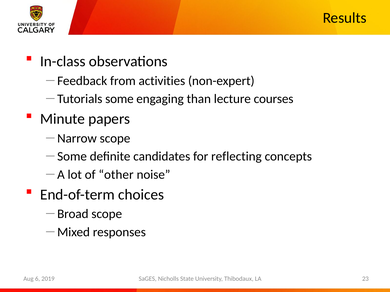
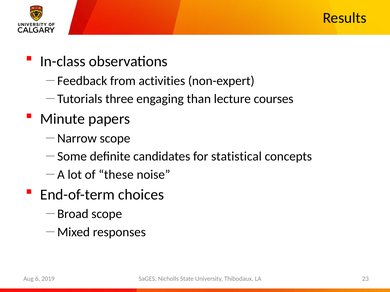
some: some -> three
reflecting: reflecting -> statistical
other: other -> these
